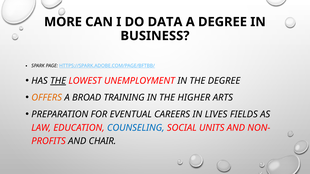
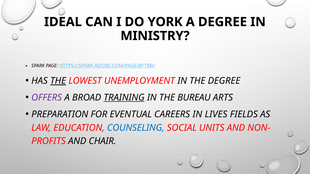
MORE: MORE -> IDEAL
DATA: DATA -> YORK
BUSINESS: BUSINESS -> MINISTRY
OFFERS colour: orange -> purple
TRAINING underline: none -> present
HIGHER: HIGHER -> BUREAU
